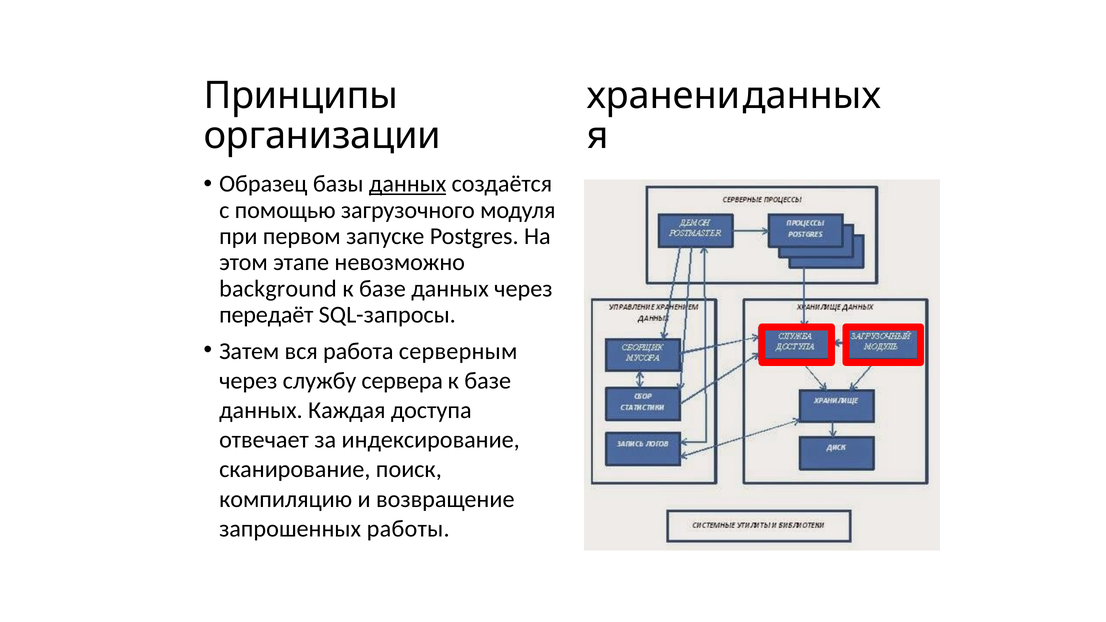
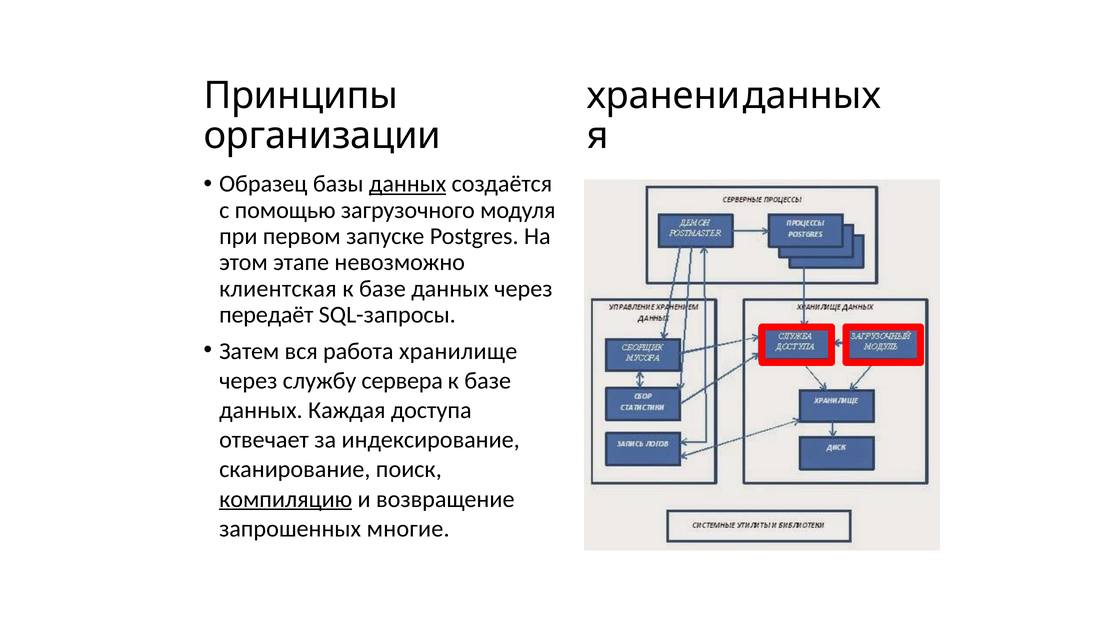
background: background -> клиентская
серверным: серверным -> хранилище
компиляцию underline: none -> present
работы: работы -> многие
